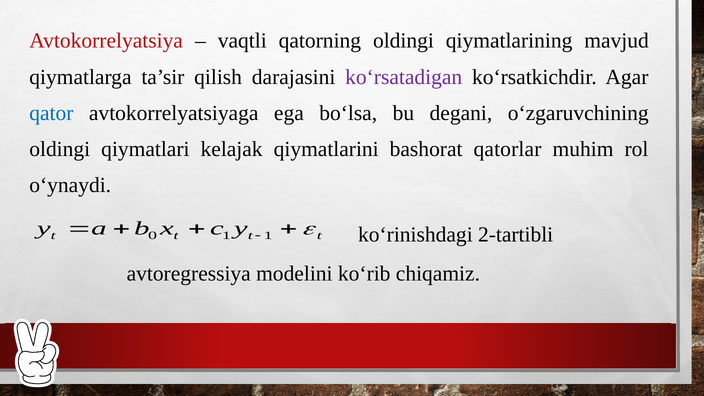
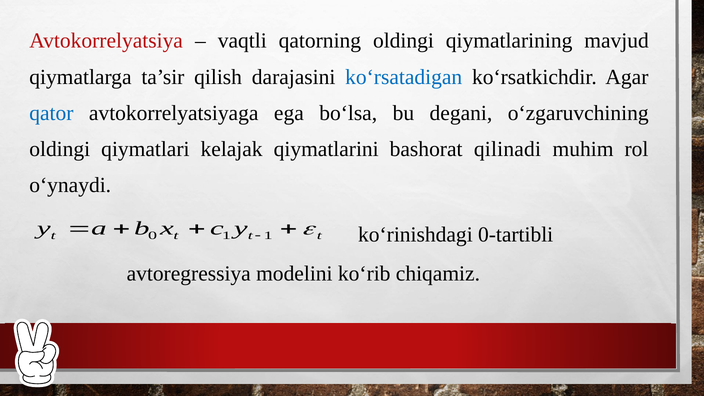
ko‘rsatadigan colour: purple -> blue
qatorlar: qatorlar -> qilinadi
2-tаrtibli: 2-tаrtibli -> 0-tаrtibli
